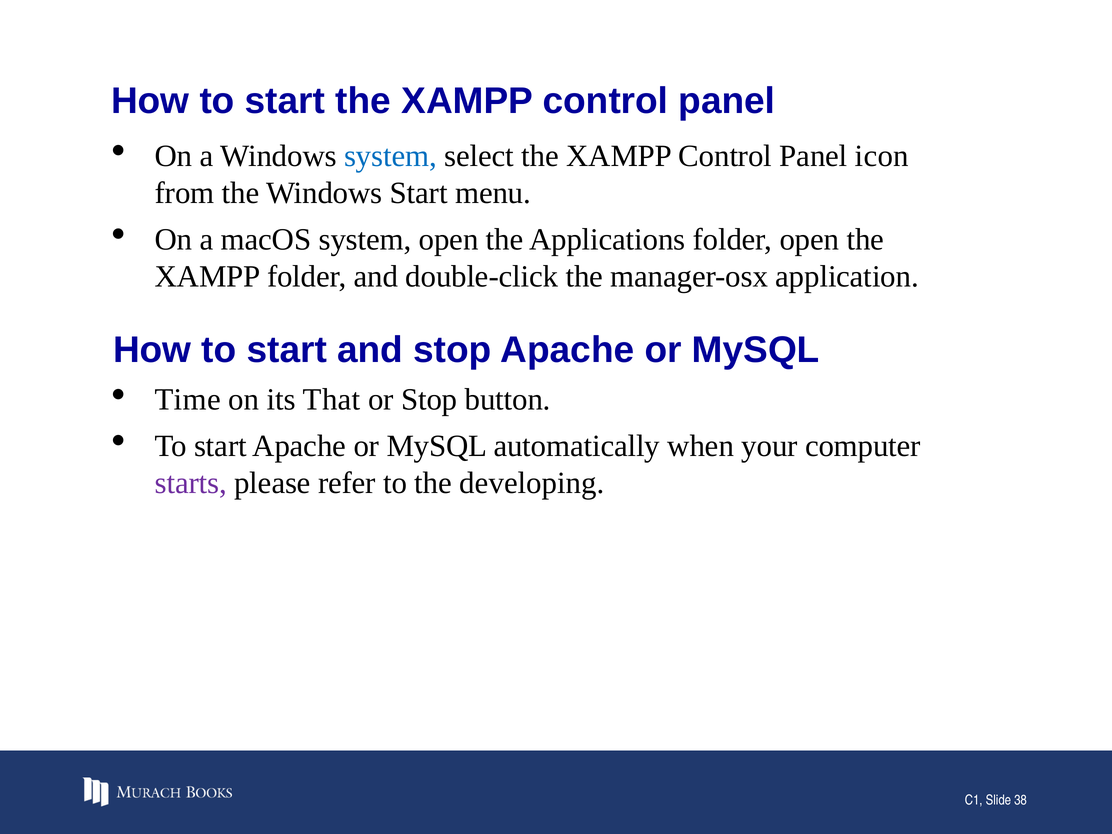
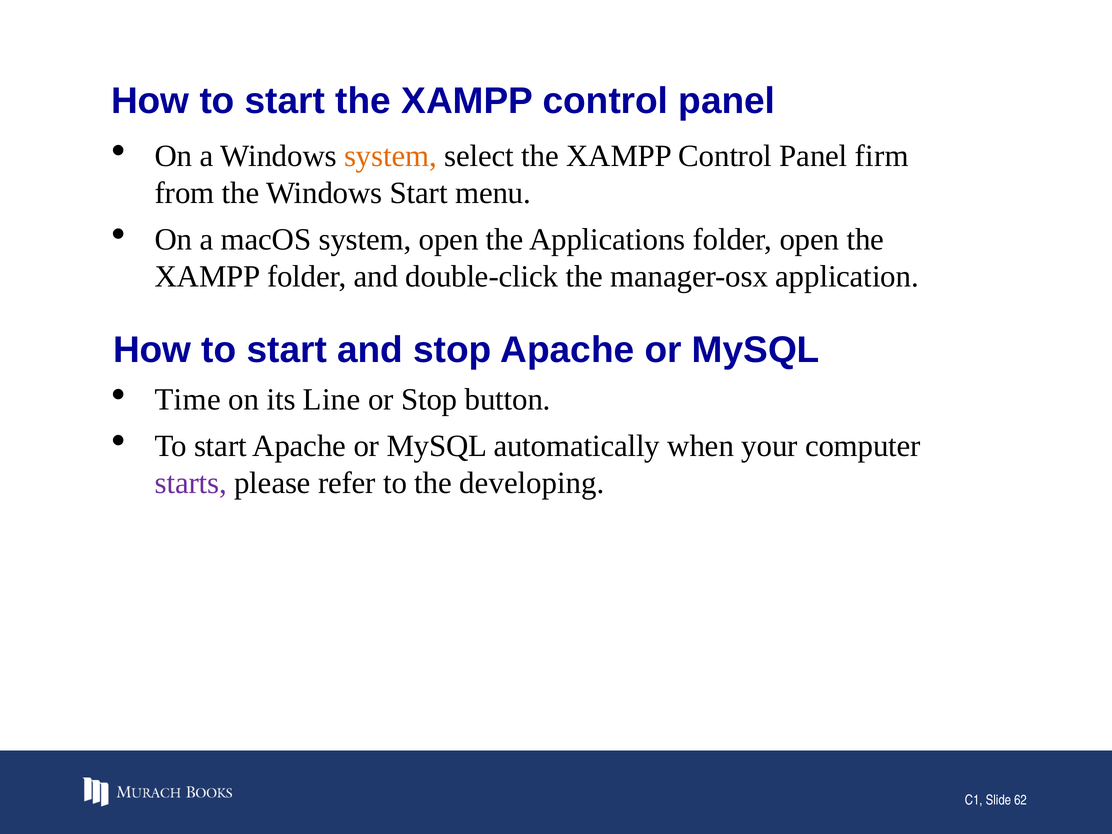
system at (390, 156) colour: blue -> orange
icon: icon -> firm
That: That -> Line
38: 38 -> 62
